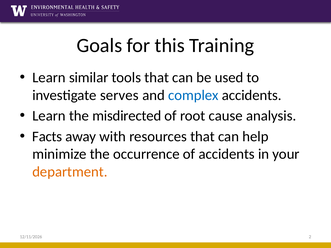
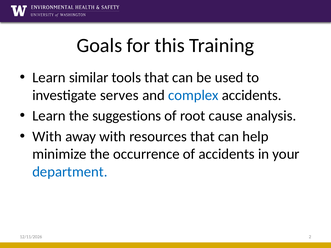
misdirected: misdirected -> suggestions
Facts at (47, 137): Facts -> With
department colour: orange -> blue
